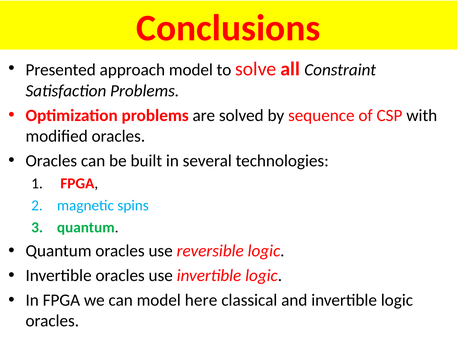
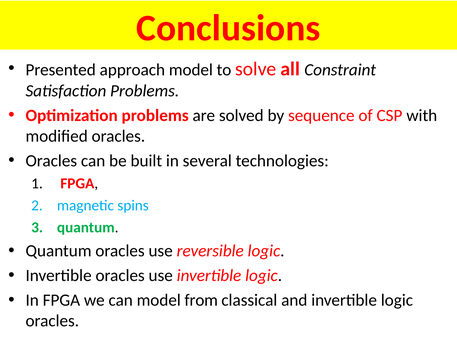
here: here -> from
